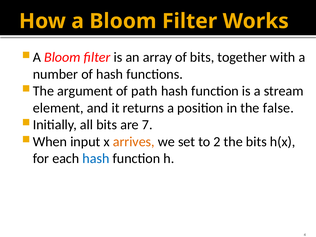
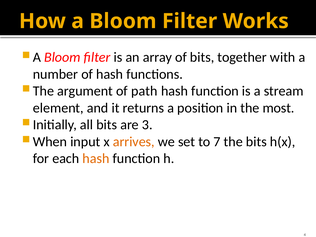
false: false -> most
7: 7 -> 3
2: 2 -> 7
hash at (96, 158) colour: blue -> orange
